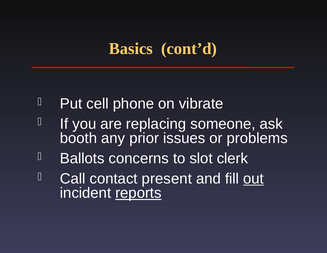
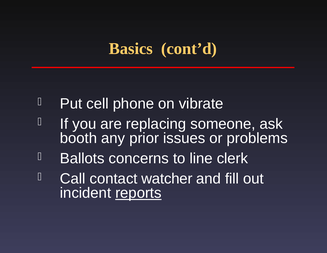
slot: slot -> line
present: present -> watcher
out underline: present -> none
